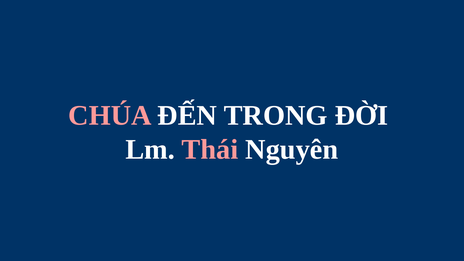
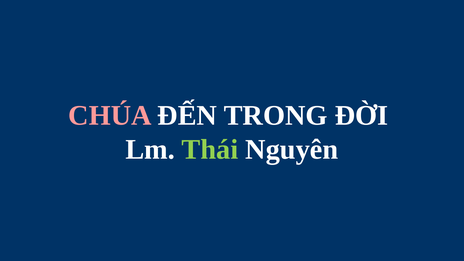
Thái colour: pink -> light green
